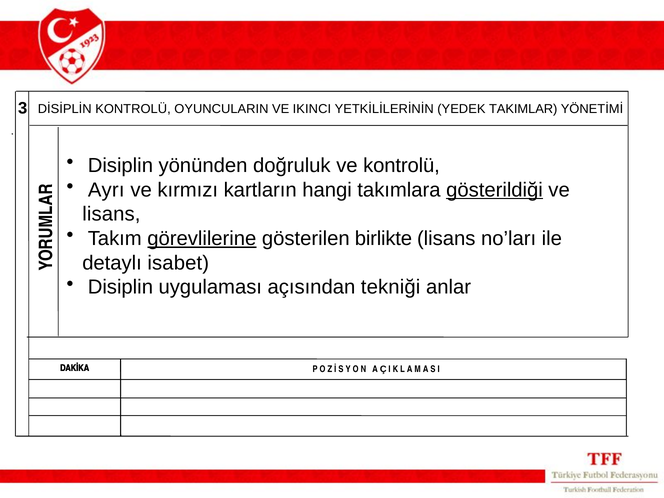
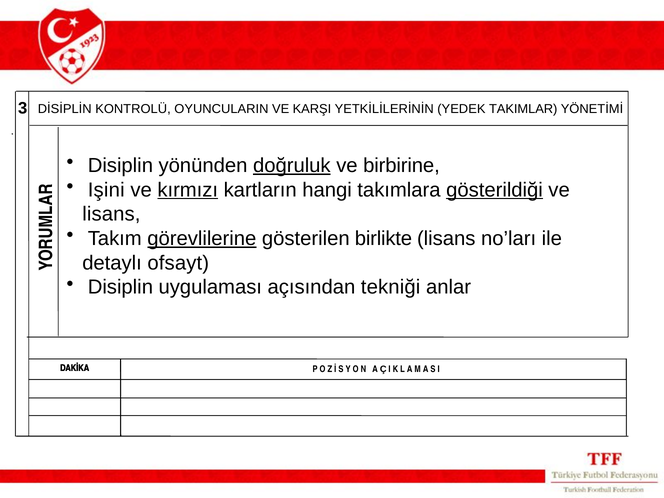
IKINCI: IKINCI -> KARŞI
doğruluk underline: none -> present
ve kontrolü: kontrolü -> birbirine
Ayrı: Ayrı -> Işini
kırmızı underline: none -> present
isabet: isabet -> ofsayt
